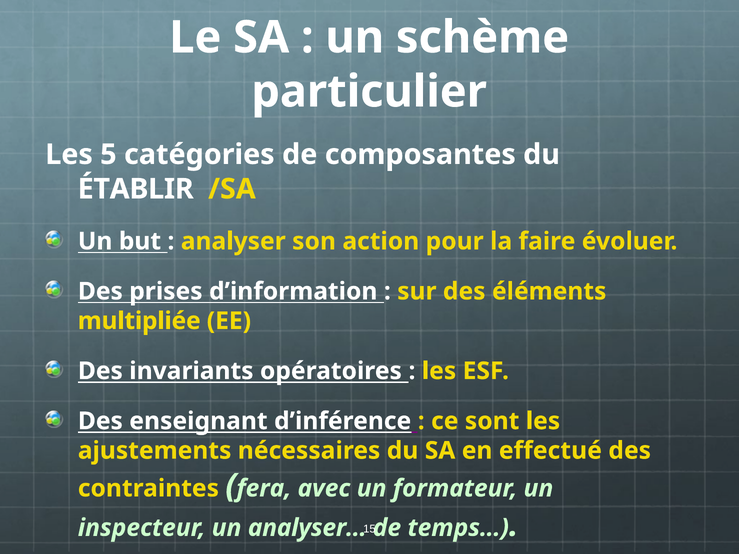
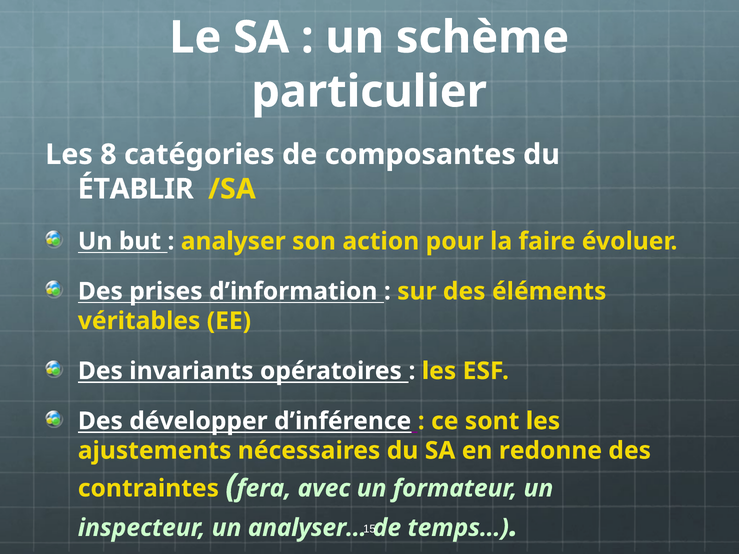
5: 5 -> 8
multipliée: multipliée -> véritables
enseignant: enseignant -> développer
effectué: effectué -> redonne
